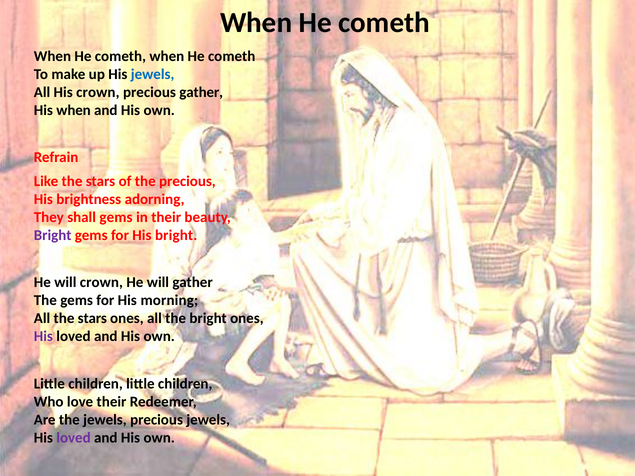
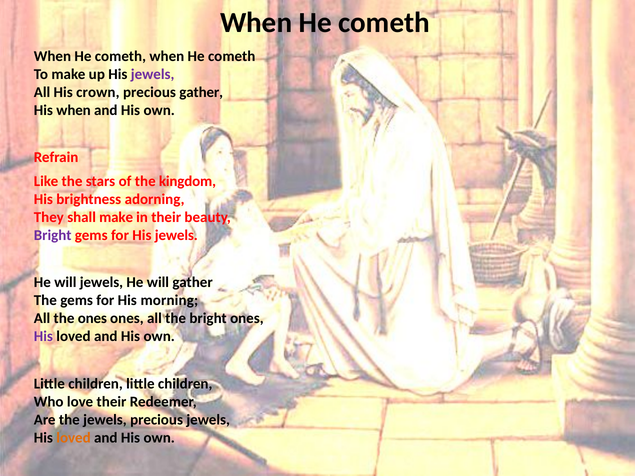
jewels at (153, 74) colour: blue -> purple
the precious: precious -> kingdom
shall gems: gems -> make
for His bright: bright -> jewels
will crown: crown -> jewels
All the stars: stars -> ones
loved at (74, 438) colour: purple -> orange
